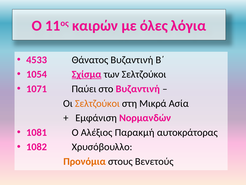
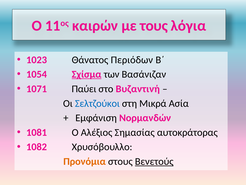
όλες: όλες -> τους
4533: 4533 -> 1023
Θάνατος Βυζαντινή: Βυζαντινή -> Περιόδων
των Σελτζούκοι: Σελτζούκοι -> Βασάνιζαν
Σελτζούκοι at (97, 103) colour: orange -> blue
Παρακμή: Παρακμή -> Σημασίας
Βενετούς underline: none -> present
